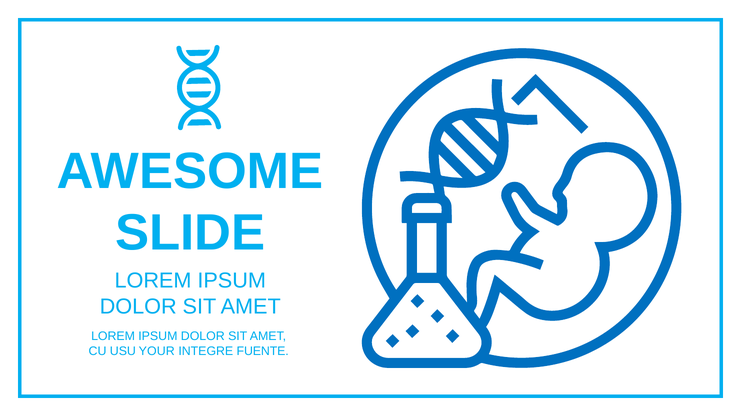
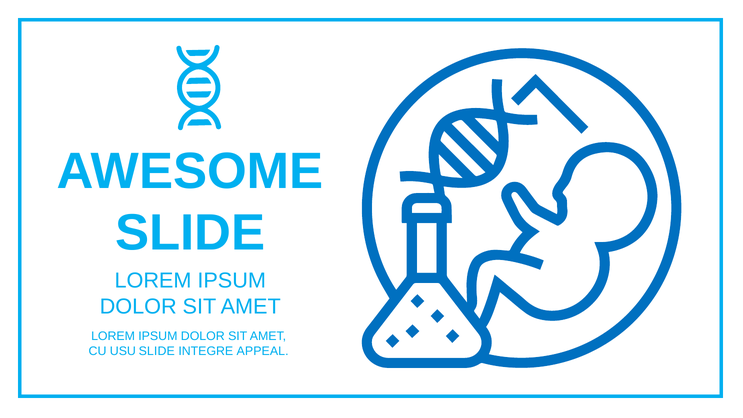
USU YOUR: YOUR -> SLIDE
FUENTE: FUENTE -> APPEAL
